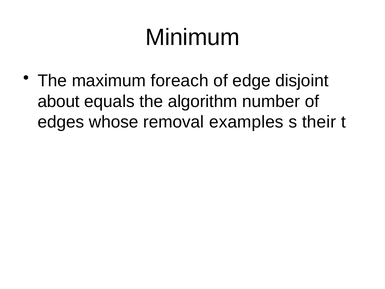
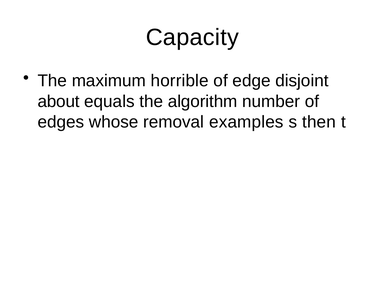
Minimum: Minimum -> Capacity
foreach: foreach -> horrible
their: their -> then
